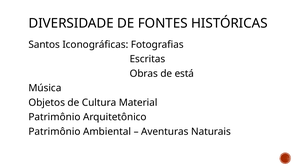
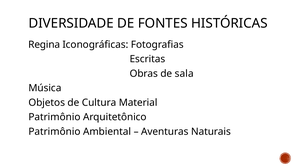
Santos: Santos -> Regina
está: está -> sala
